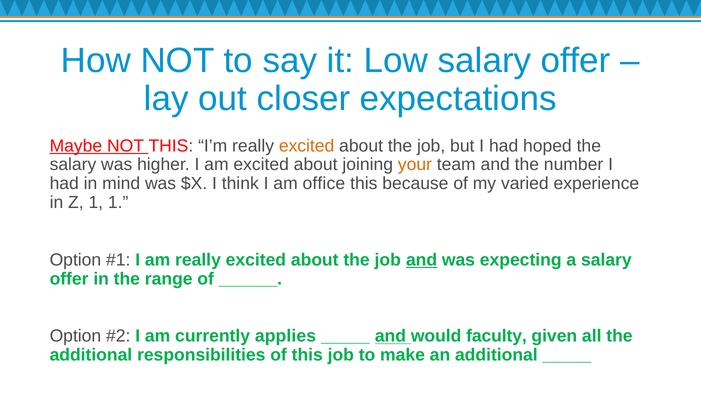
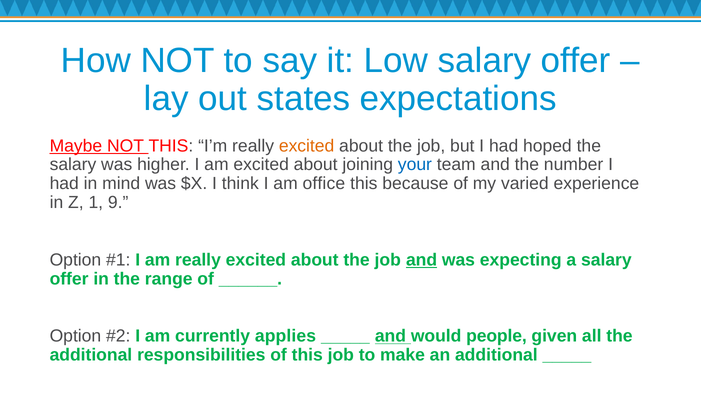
closer: closer -> states
your colour: orange -> blue
1 1: 1 -> 9
faculty: faculty -> people
